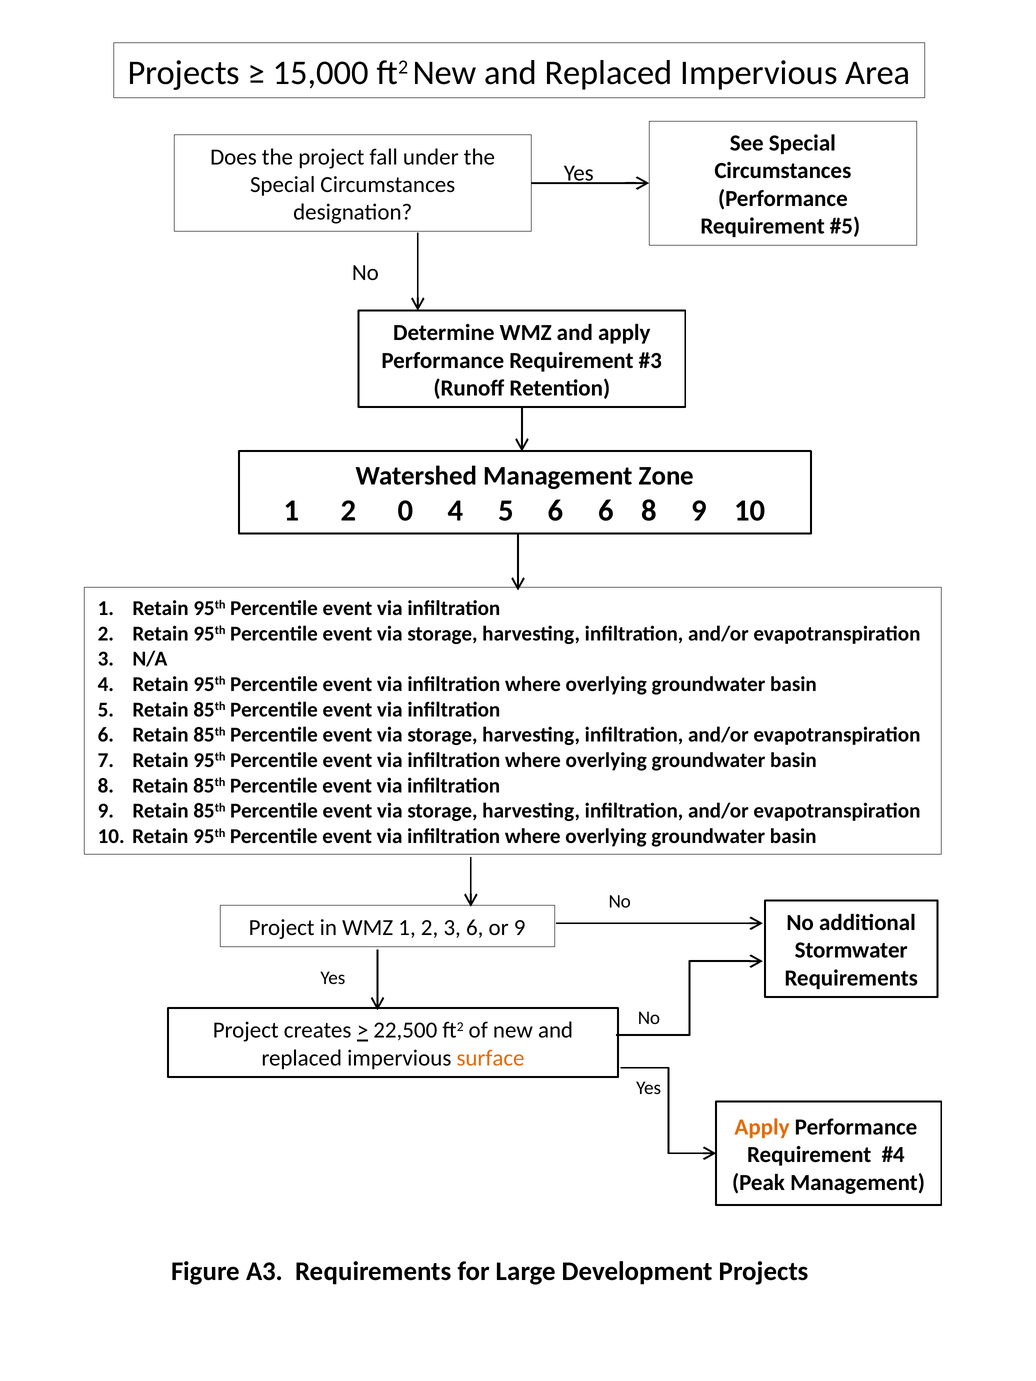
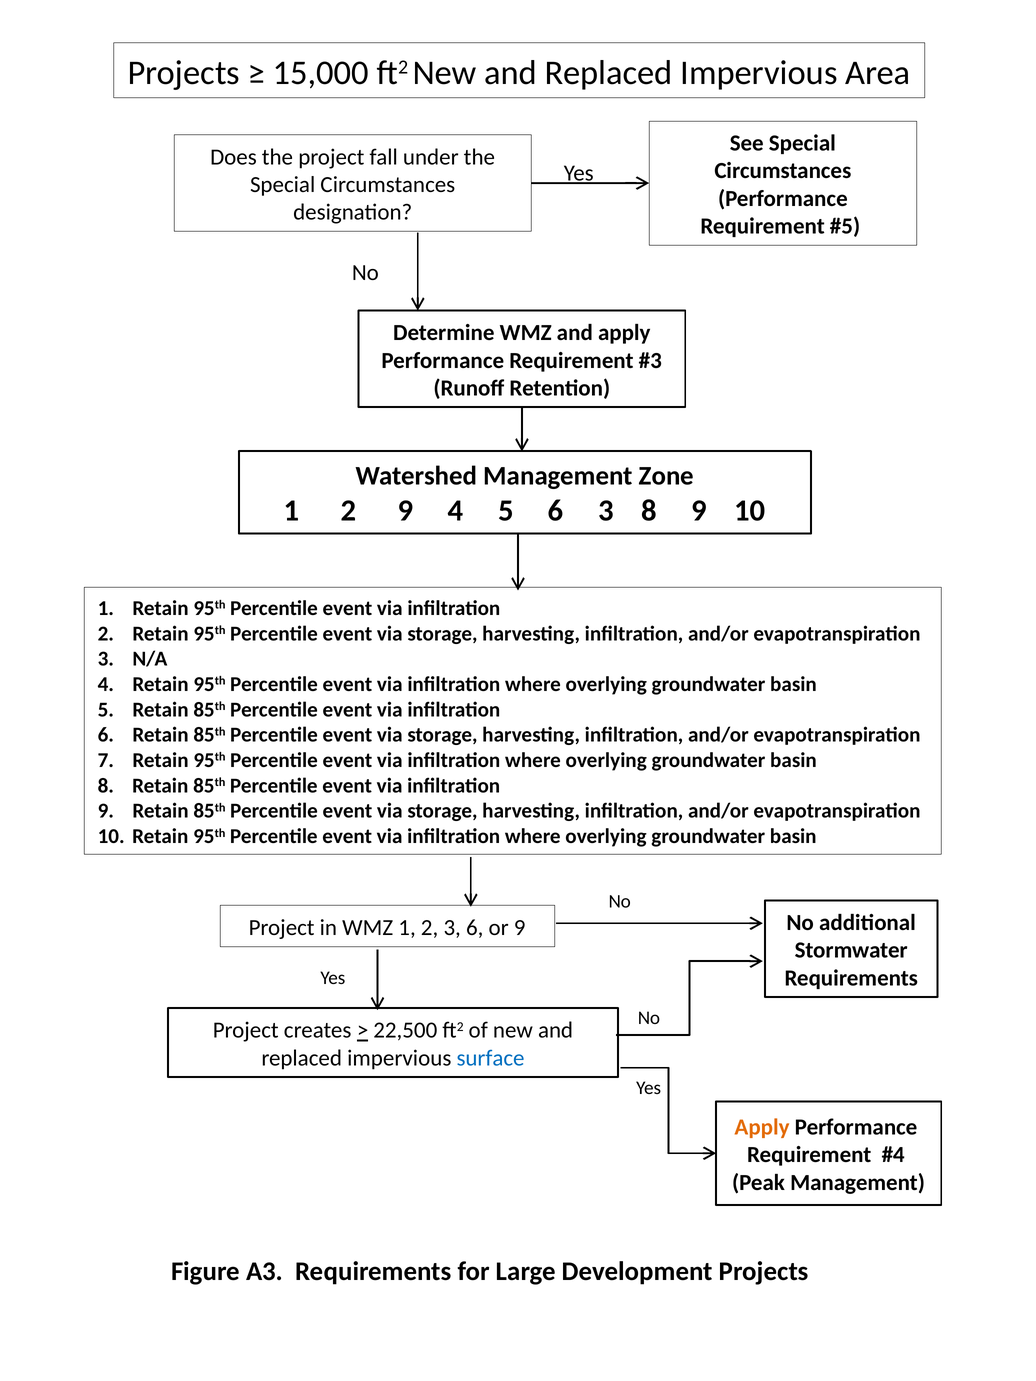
2 0: 0 -> 9
6 6: 6 -> 3
surface colour: orange -> blue
